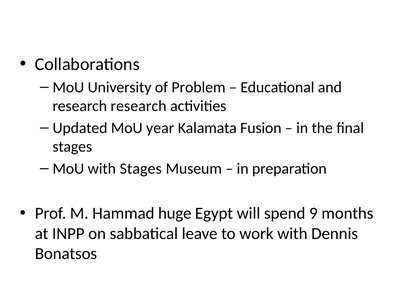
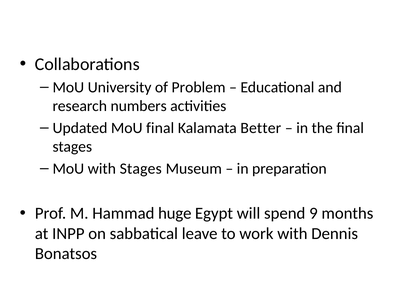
research research: research -> numbers
MoU year: year -> final
Fusion: Fusion -> Better
